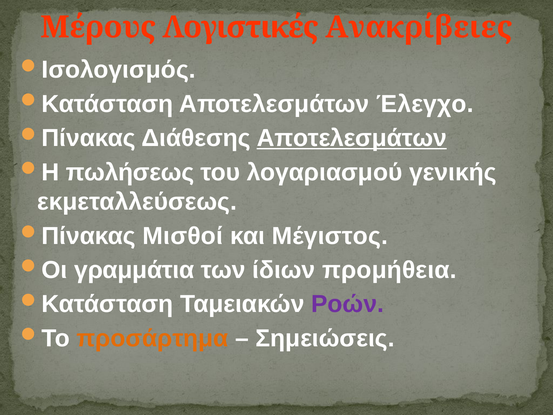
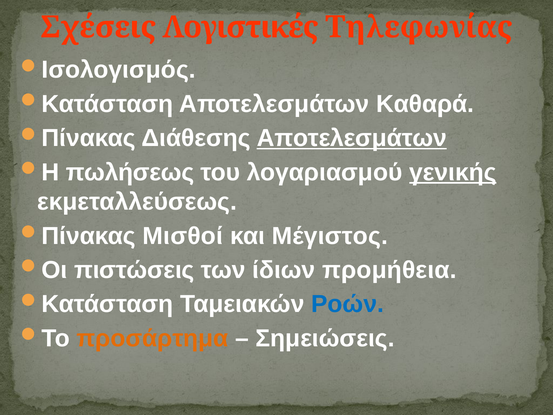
Μέρους: Μέρους -> Σχέσεις
Ανακρίβειες: Ανακρίβειες -> Τηλεφωνίας
Έλεγχο: Έλεγχο -> Καθαρά
γενικής underline: none -> present
γραμμάτια: γραμμάτια -> πιστώσεις
Ροών colour: purple -> blue
